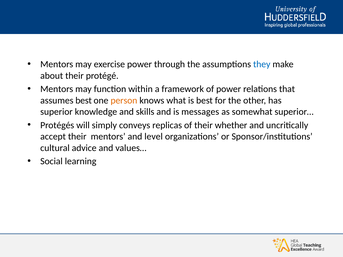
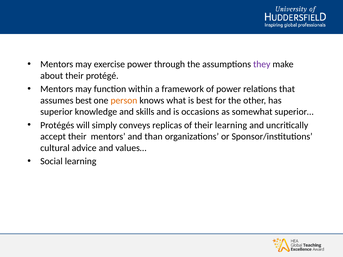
they colour: blue -> purple
messages: messages -> occasions
their whether: whether -> learning
level: level -> than
